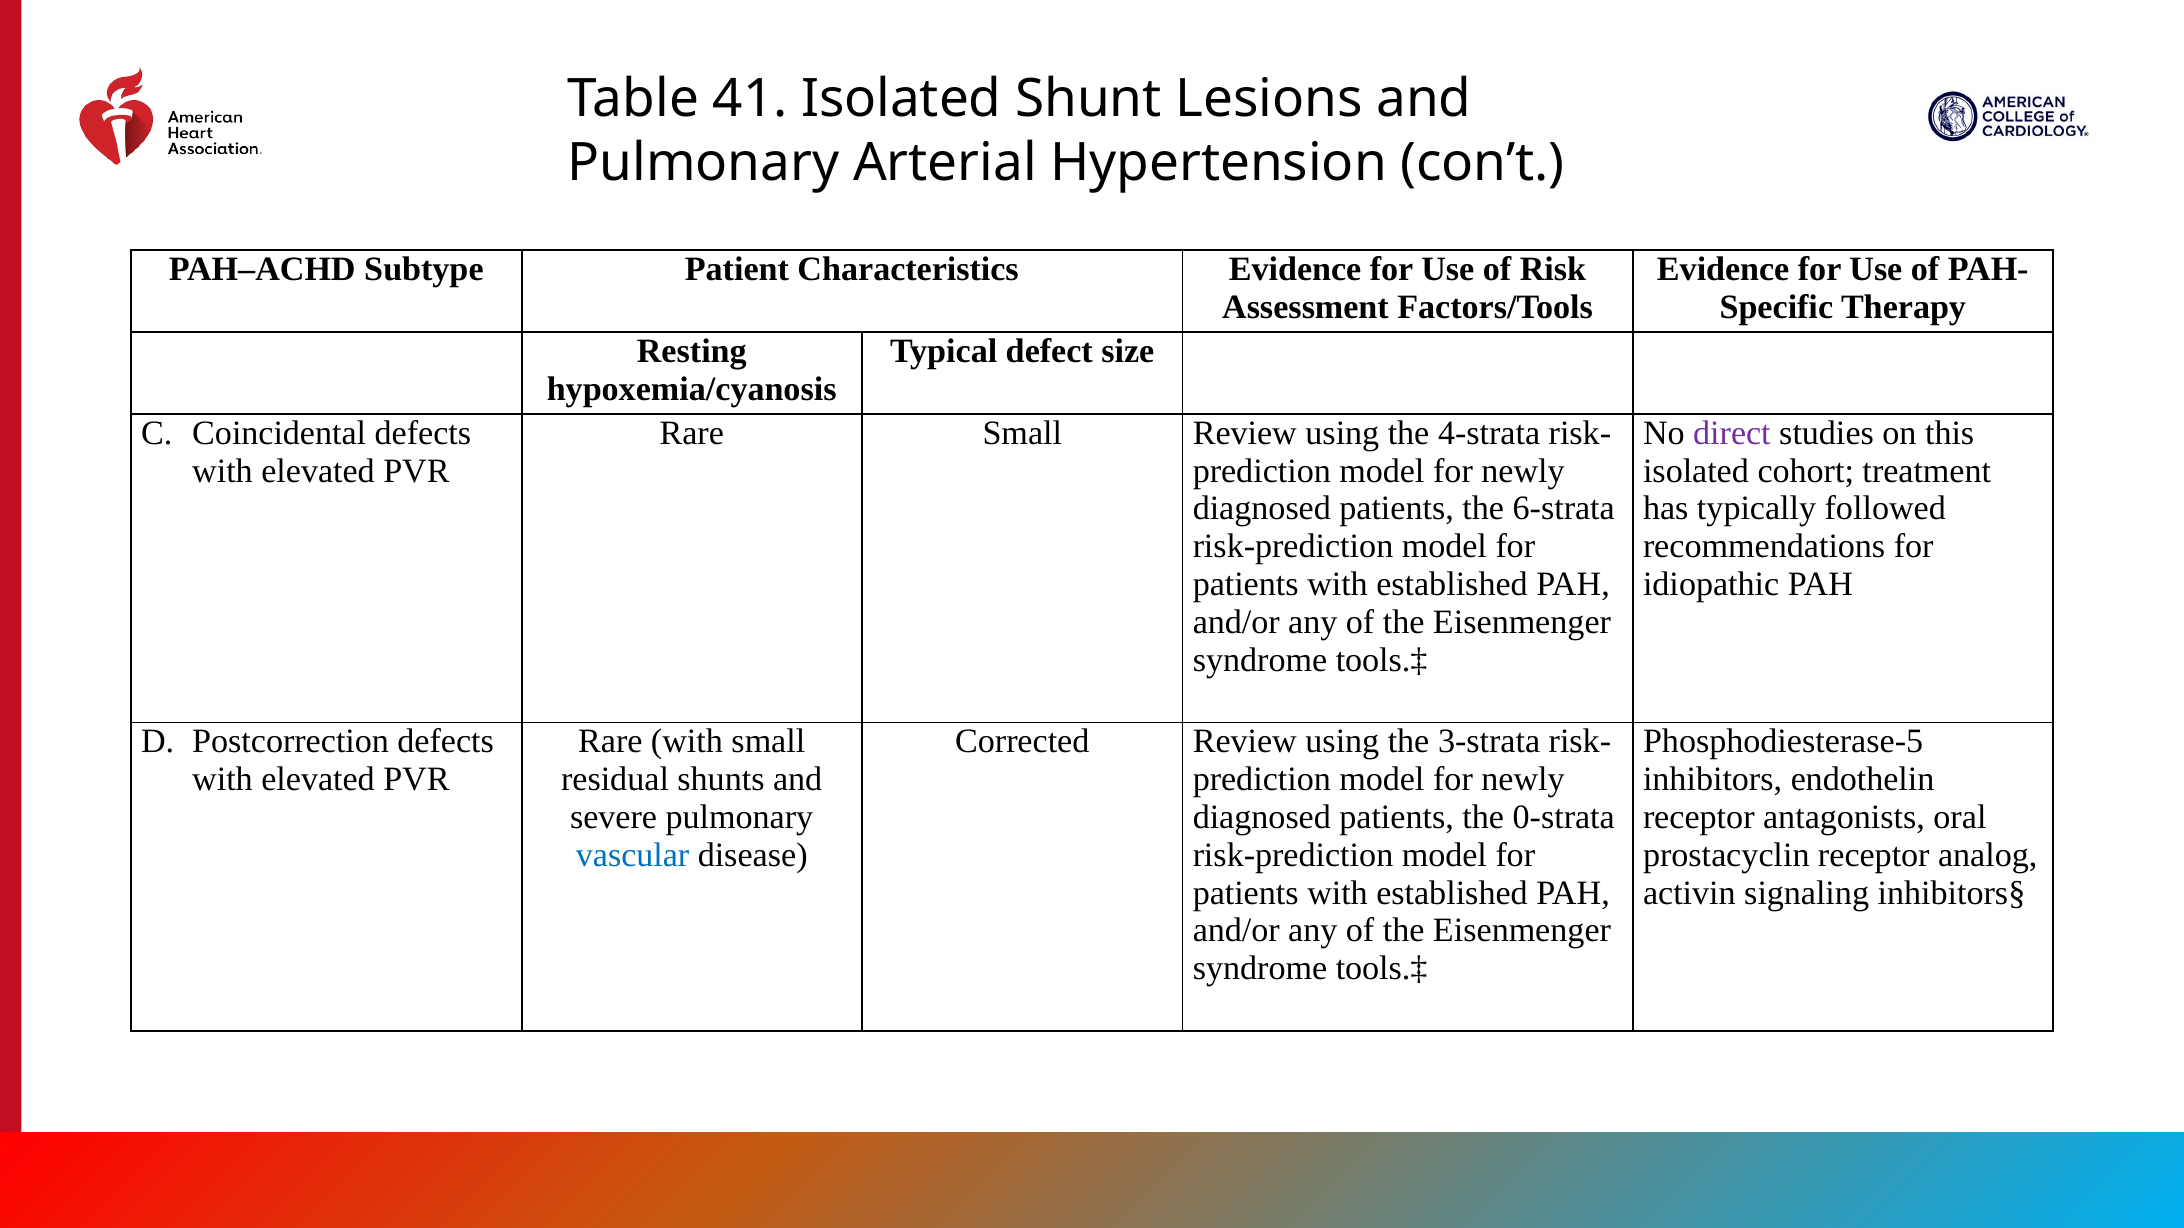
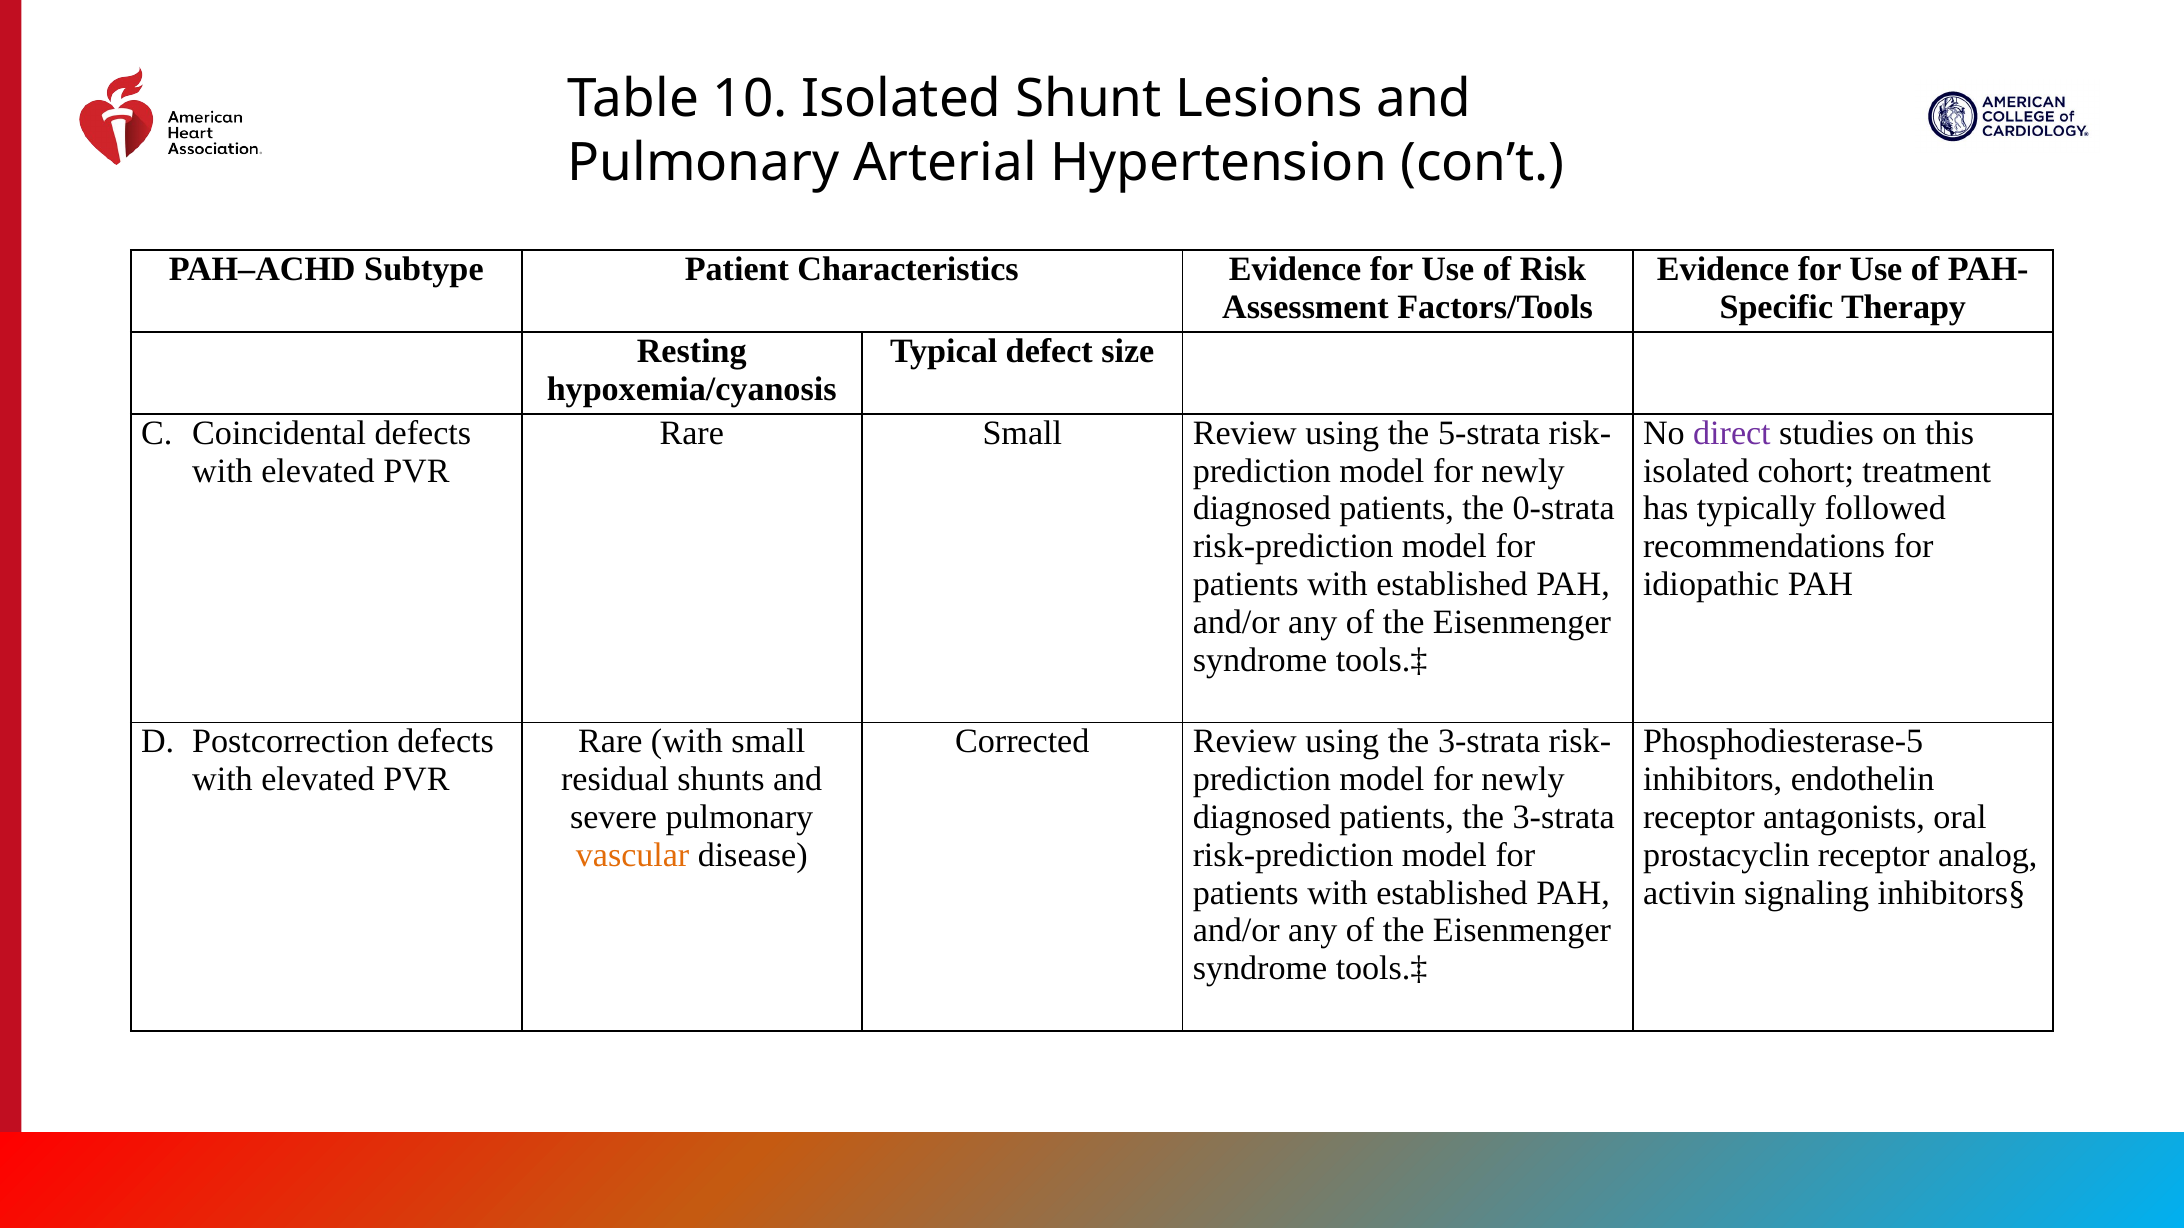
41: 41 -> 10
4-strata: 4-strata -> 5-strata
6-strata: 6-strata -> 0-strata
patients the 0-strata: 0-strata -> 3-strata
vascular colour: blue -> orange
